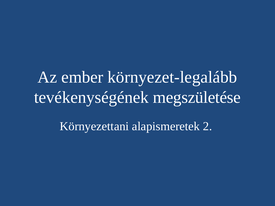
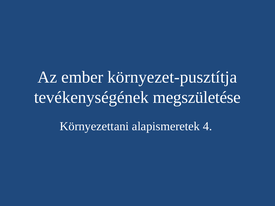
környezet-legalább: környezet-legalább -> környezet-pusztítja
2: 2 -> 4
